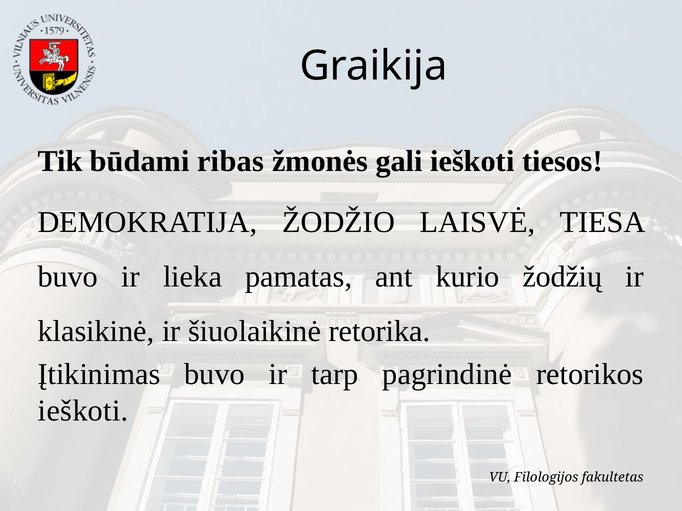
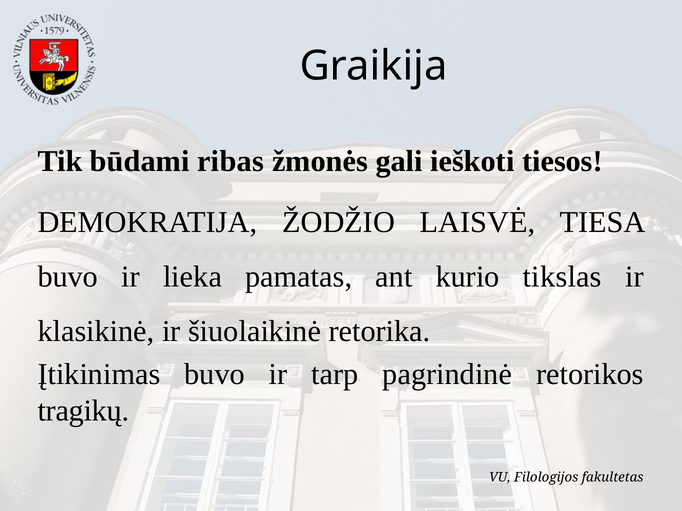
žodžių: žodžių -> tikslas
ieškoti at (83, 411): ieškoti -> tragikų
